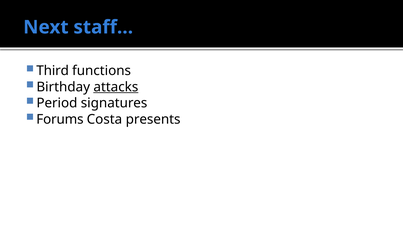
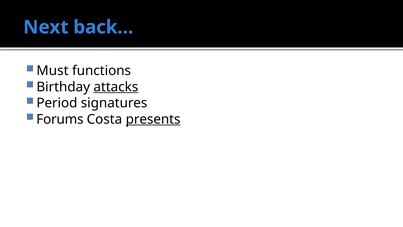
staff…: staff… -> back…
Third: Third -> Must
presents underline: none -> present
